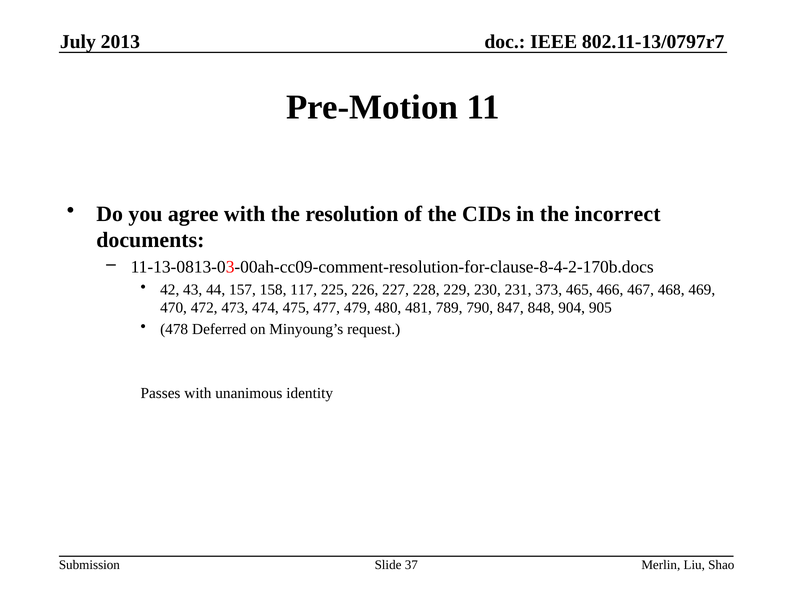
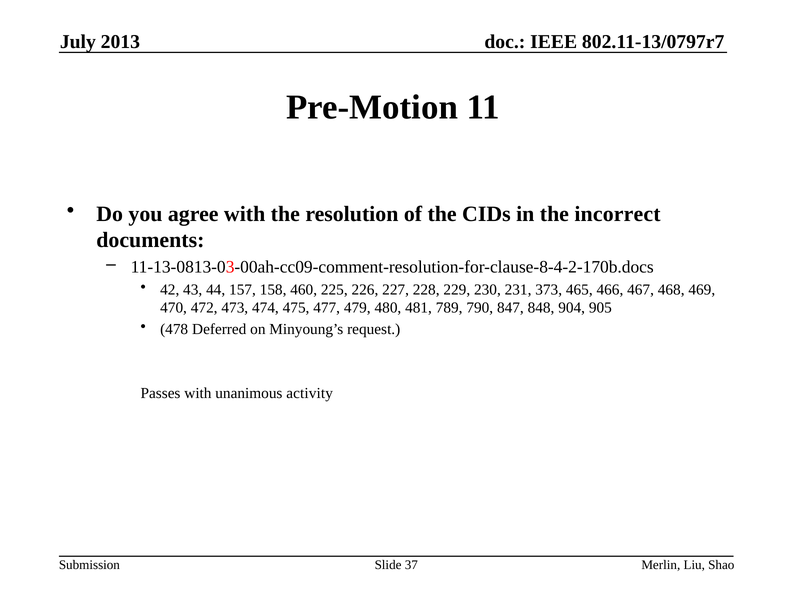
117: 117 -> 460
identity: identity -> activity
